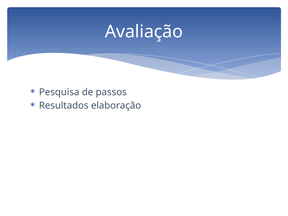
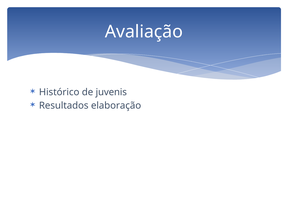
Pesquisa: Pesquisa -> Histórico
passos: passos -> juvenis
